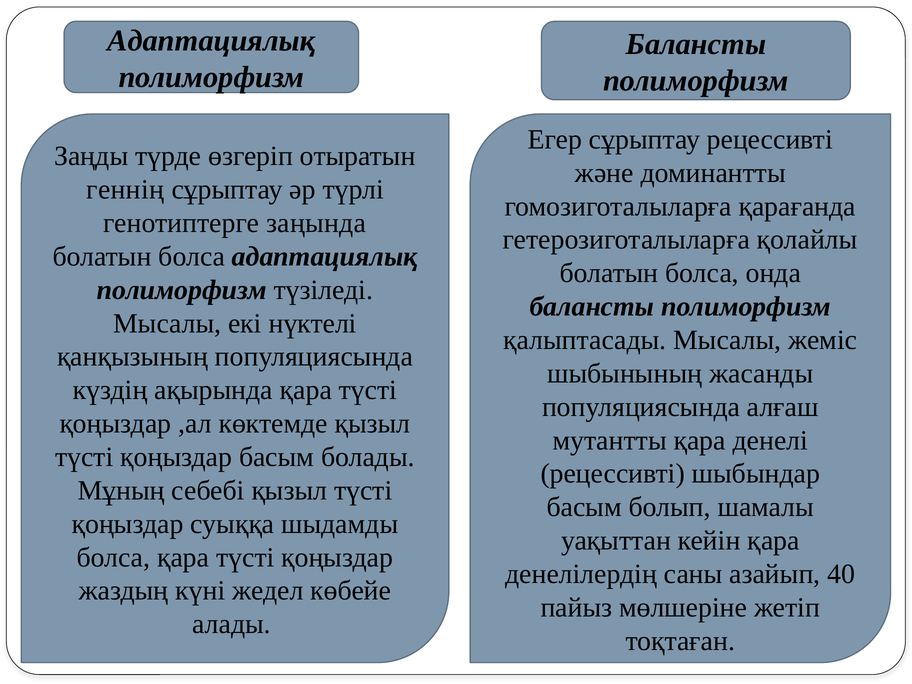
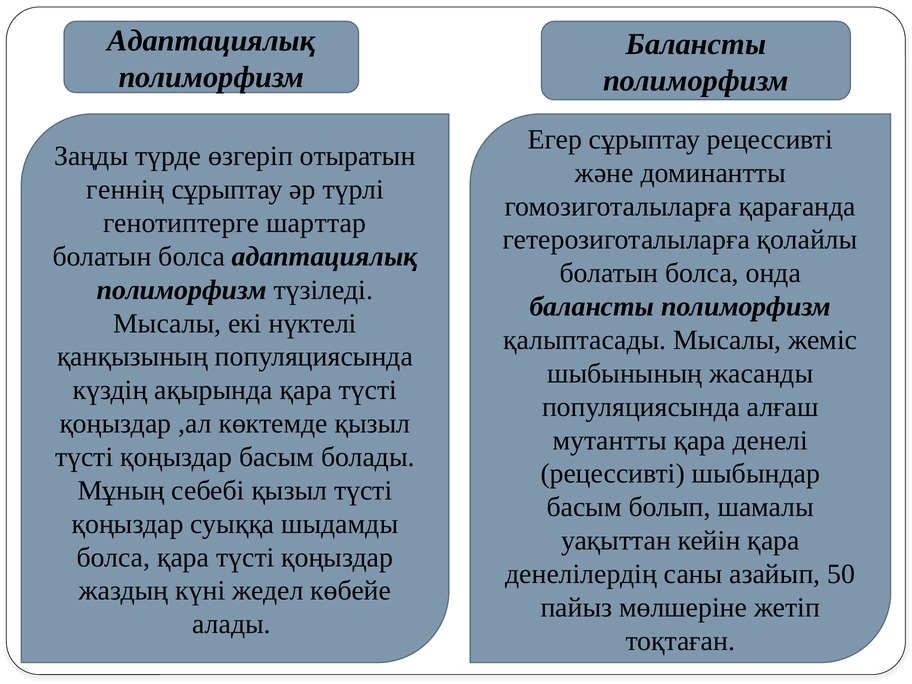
заңында: заңында -> шарттар
40: 40 -> 50
